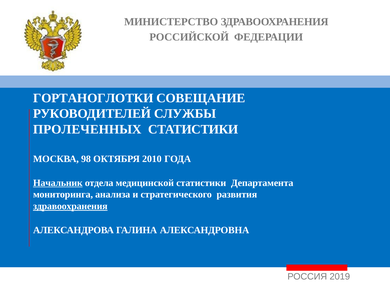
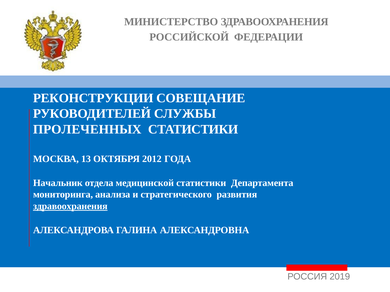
ГОРТАНОГЛОТКИ: ГОРТАНОГЛОТКИ -> РЕКОНСТРУКЦИИ
98: 98 -> 13
2010: 2010 -> 2012
Начальник underline: present -> none
